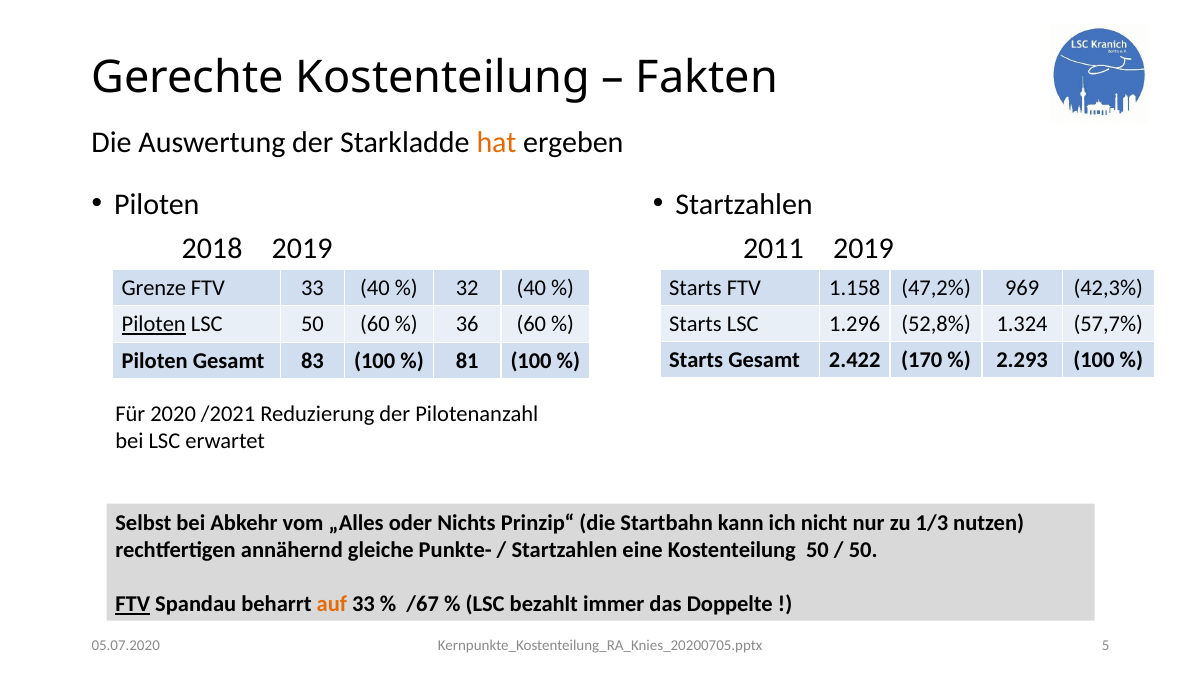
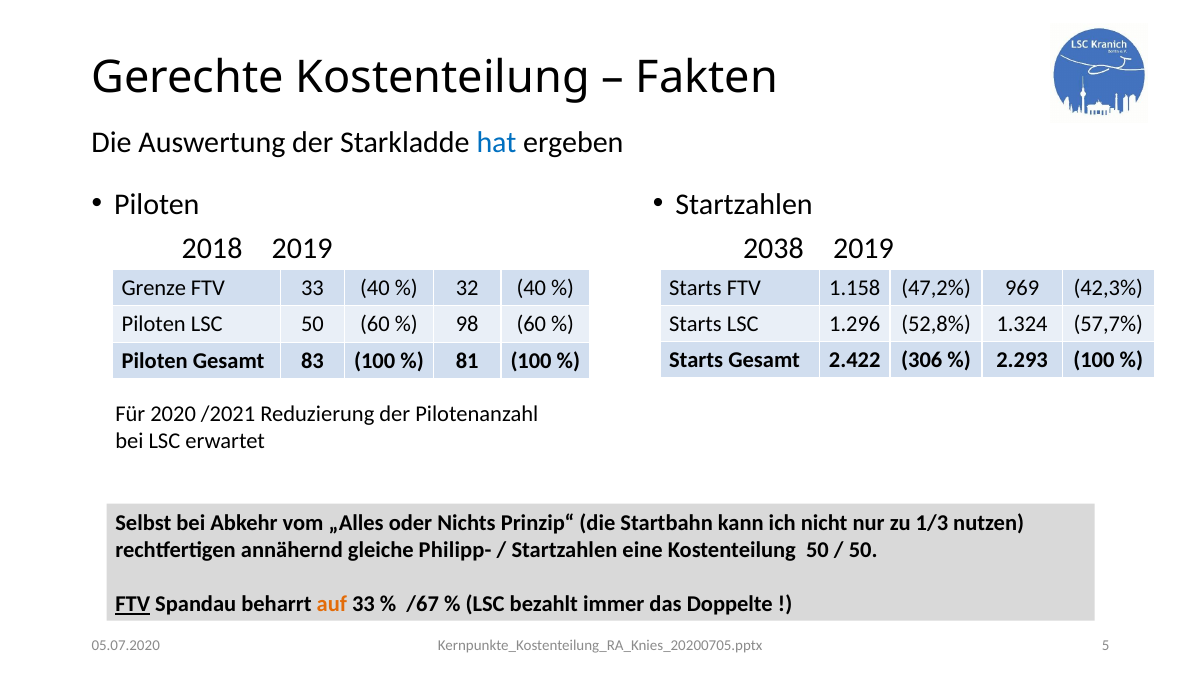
hat colour: orange -> blue
2011: 2011 -> 2038
Piloten at (154, 324) underline: present -> none
36: 36 -> 98
170: 170 -> 306
Punkte-: Punkte- -> Philipp-
